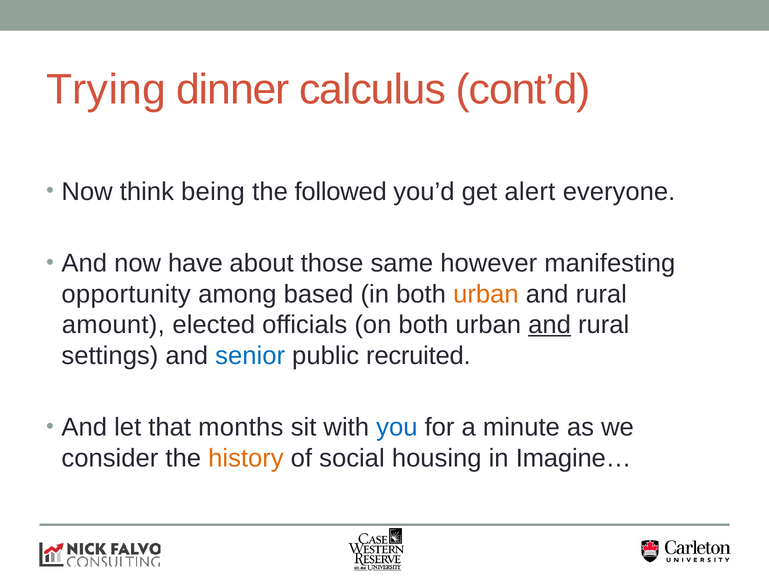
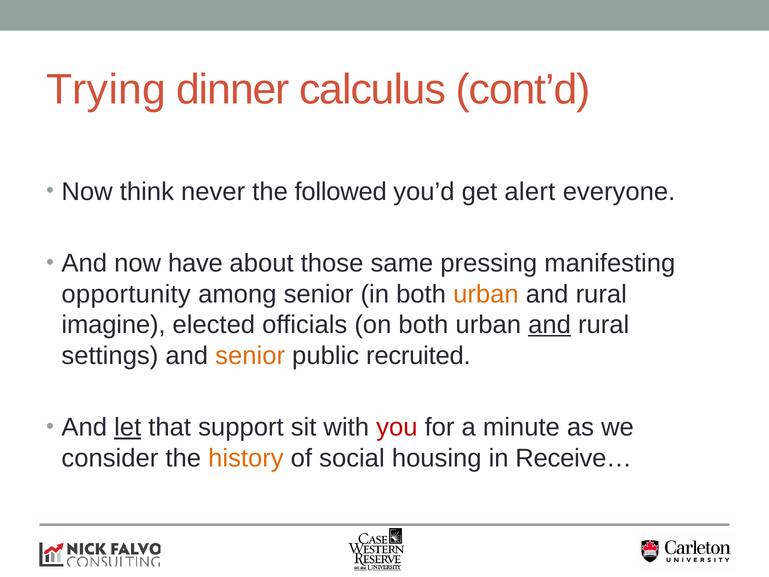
being: being -> never
however: however -> pressing
among based: based -> senior
amount: amount -> imagine
senior at (250, 356) colour: blue -> orange
let underline: none -> present
months: months -> support
you colour: blue -> red
Imagine…: Imagine… -> Receive…
